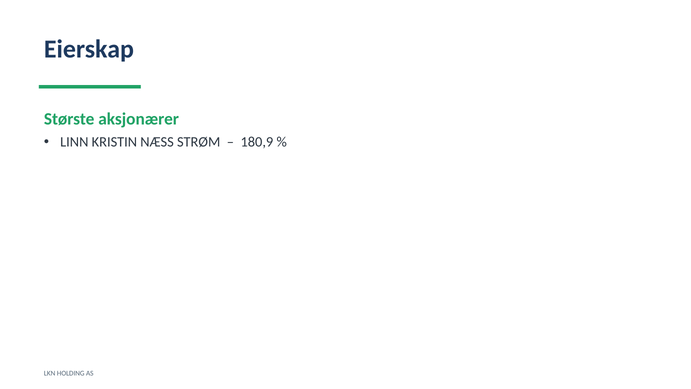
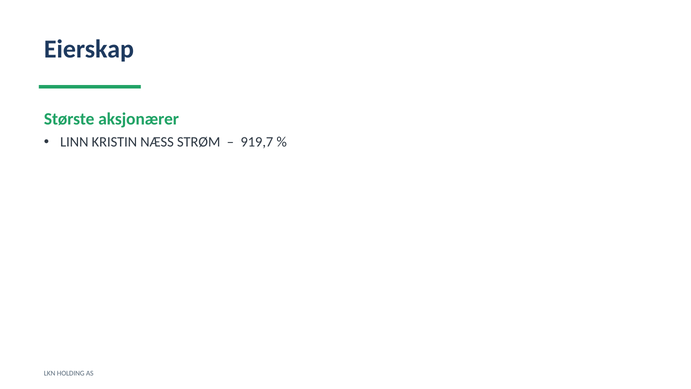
180,9: 180,9 -> 919,7
